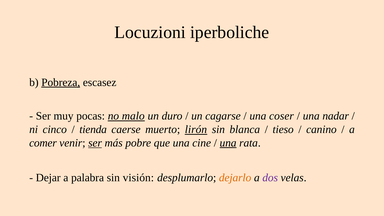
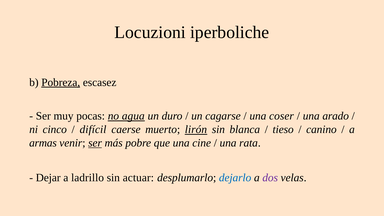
malo: malo -> agua
nadar: nadar -> arado
tienda: tienda -> difícil
comer: comer -> armas
una at (228, 143) underline: present -> none
palabra: palabra -> ladrillo
visión: visión -> actuar
dejarlo colour: orange -> blue
